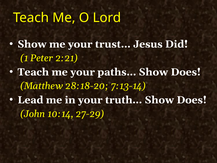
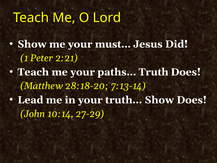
trust…: trust… -> must…
paths… Show: Show -> Truth
